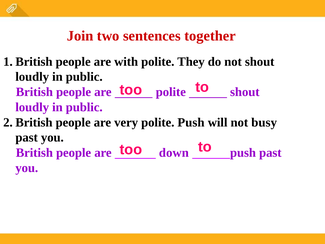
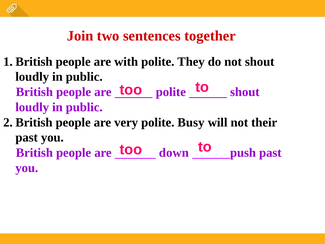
polite Push: Push -> Busy
busy: busy -> their
